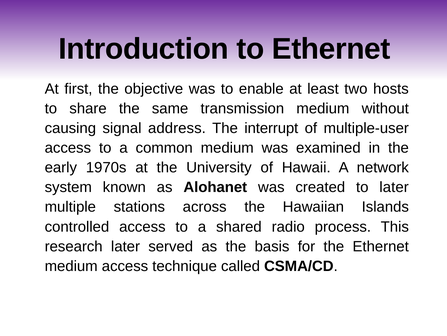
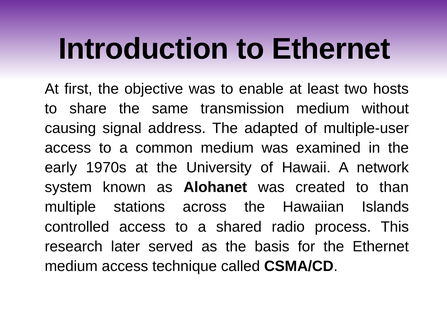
interrupt: interrupt -> adapted
to later: later -> than
